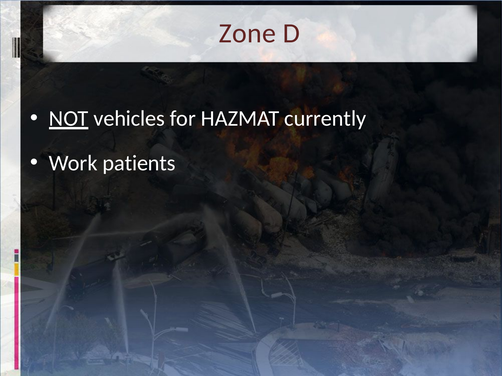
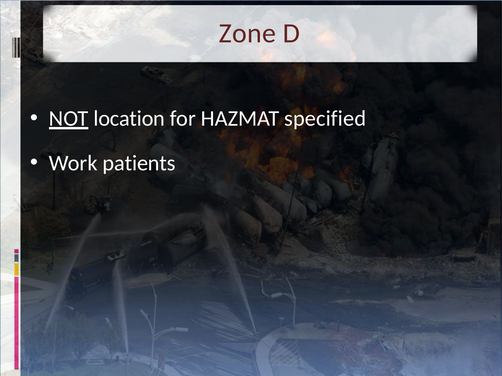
vehicles: vehicles -> location
currently: currently -> specified
